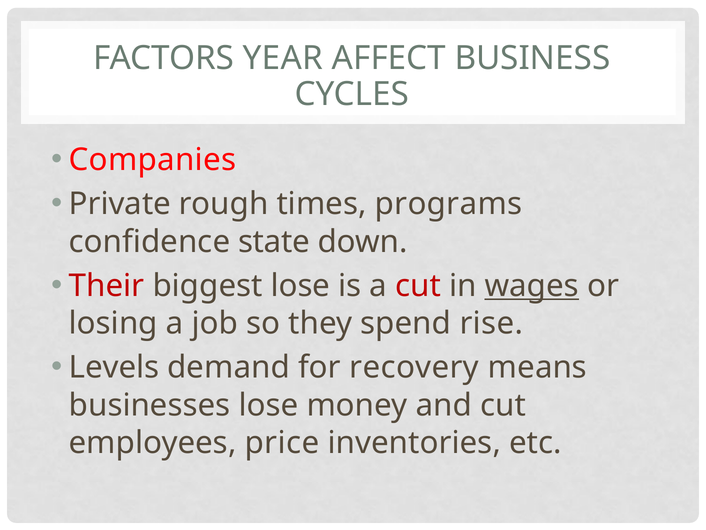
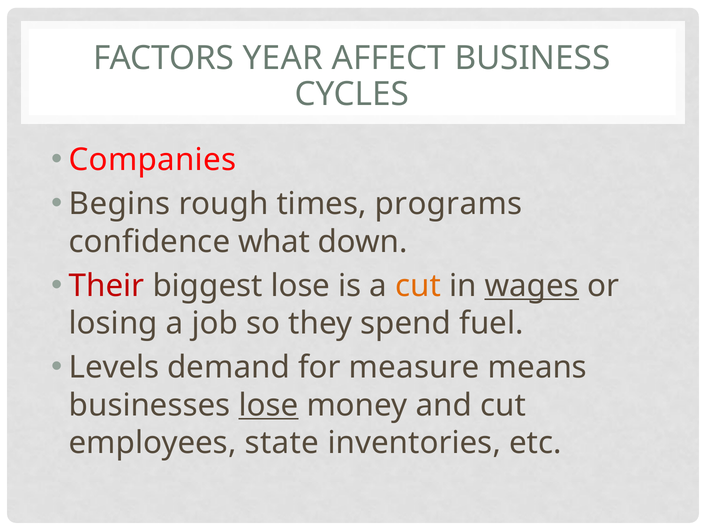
Private: Private -> Begins
state: state -> what
cut at (418, 286) colour: red -> orange
rise: rise -> fuel
recovery: recovery -> measure
lose at (269, 405) underline: none -> present
price: price -> state
